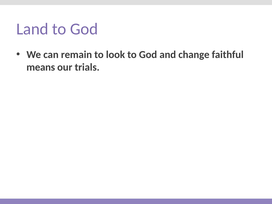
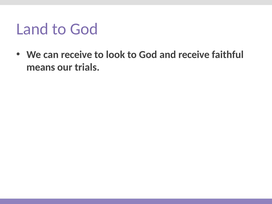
can remain: remain -> receive
and change: change -> receive
